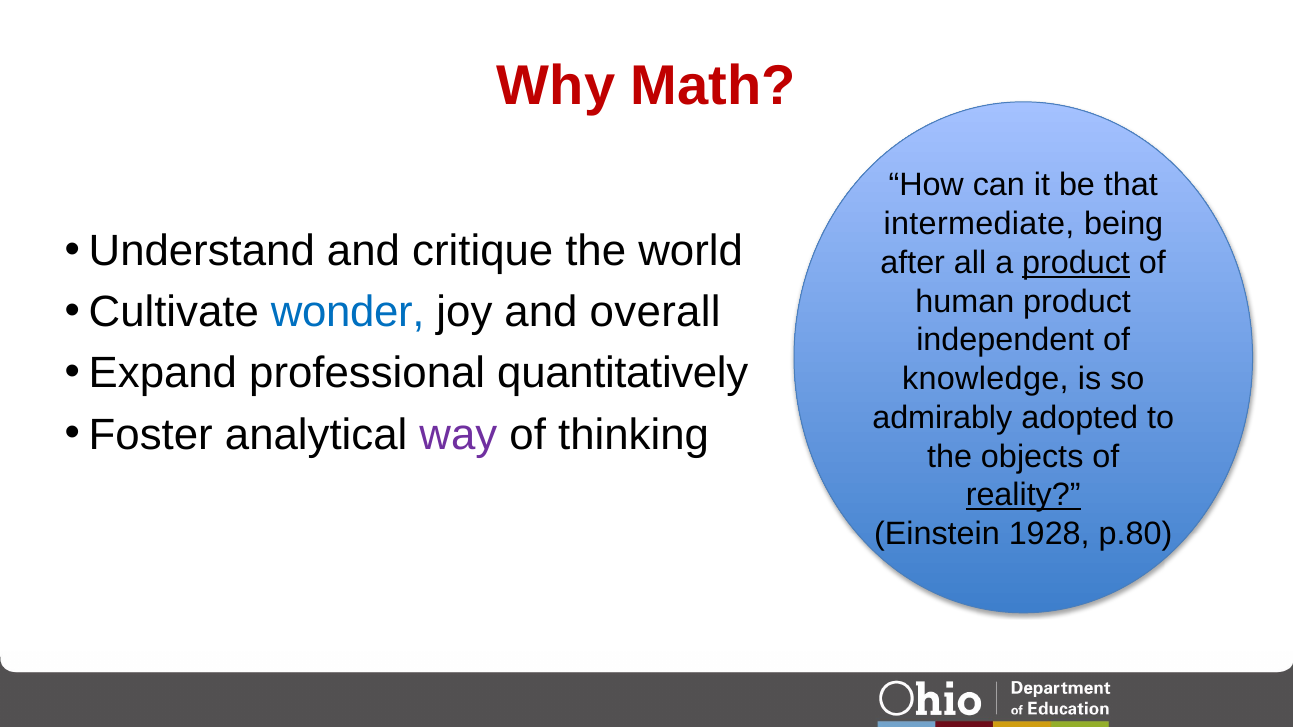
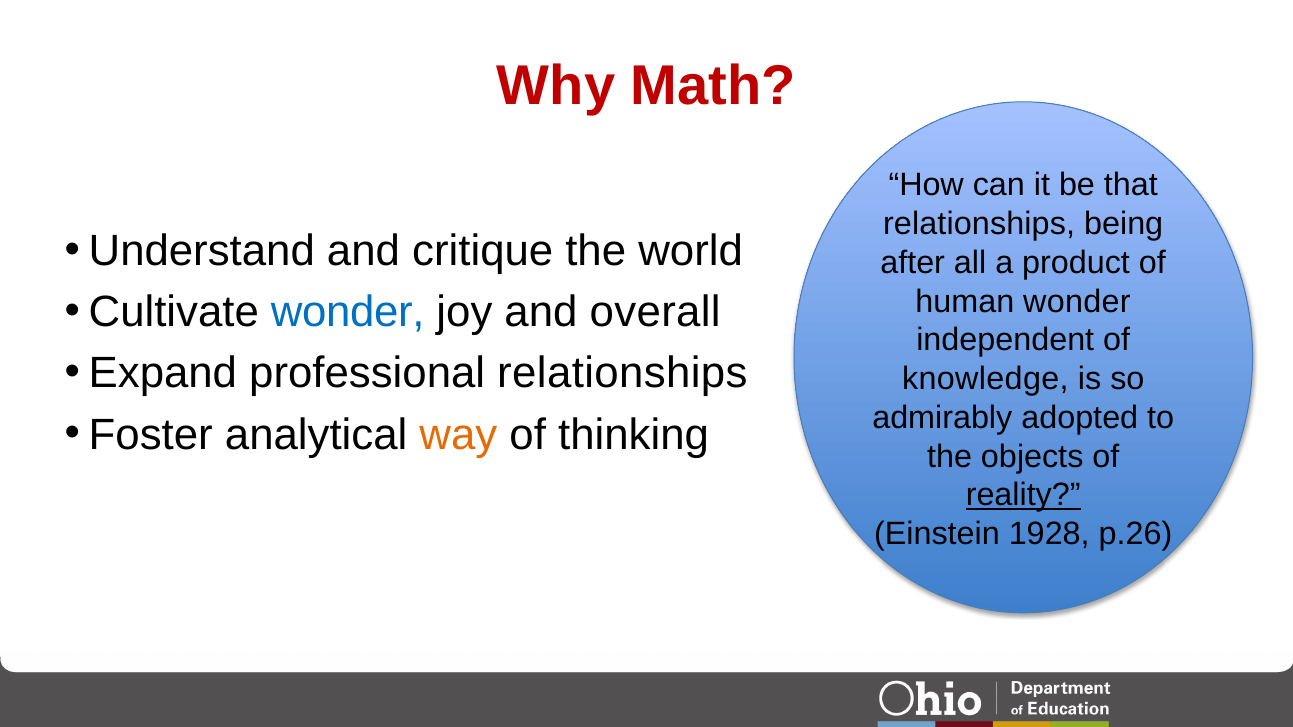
intermediate at (979, 224): intermediate -> relationships
product at (1076, 263) underline: present -> none
human product: product -> wonder
professional quantitatively: quantitatively -> relationships
way colour: purple -> orange
p.80: p.80 -> p.26
